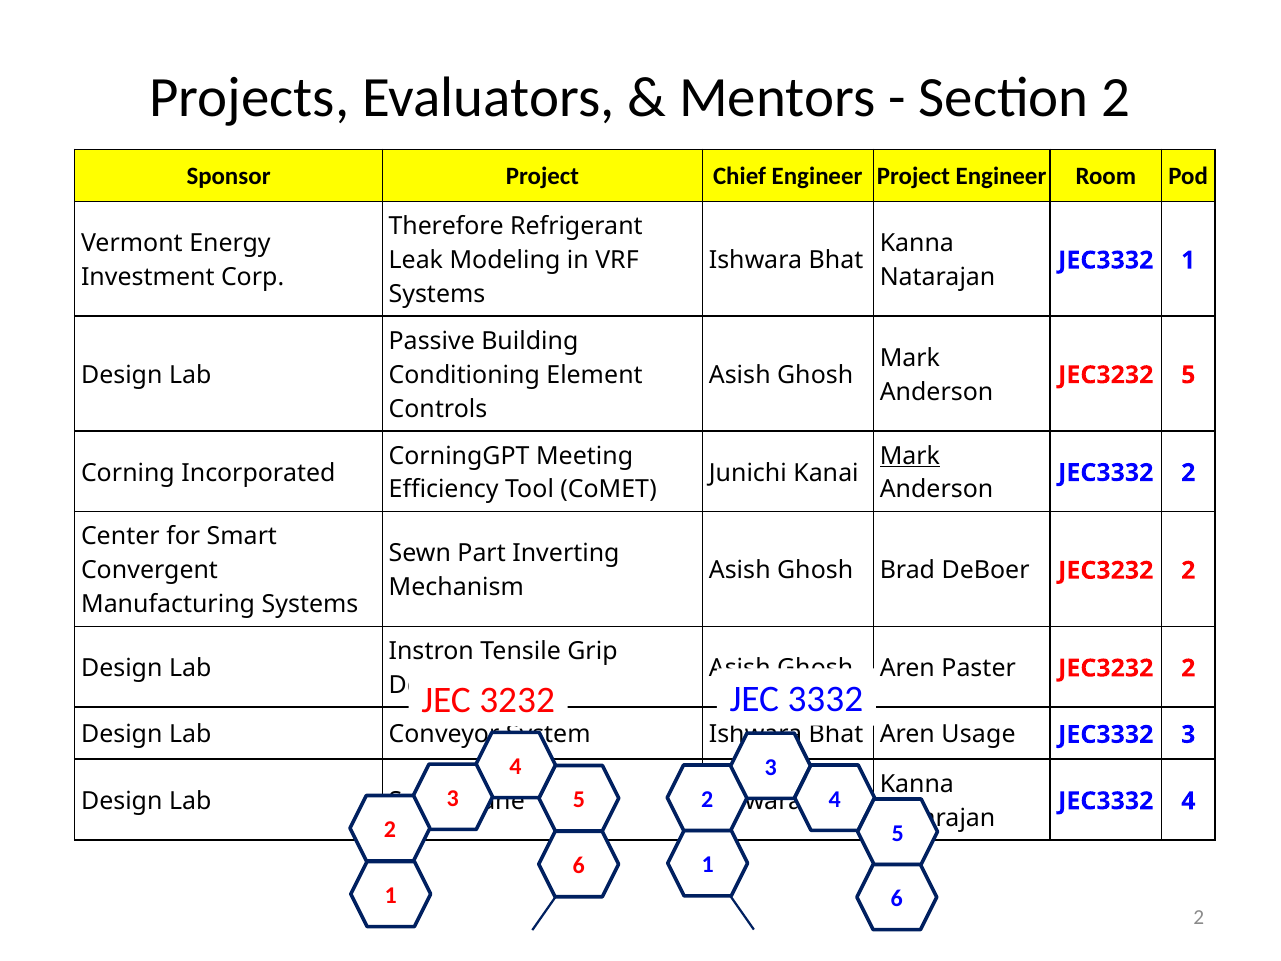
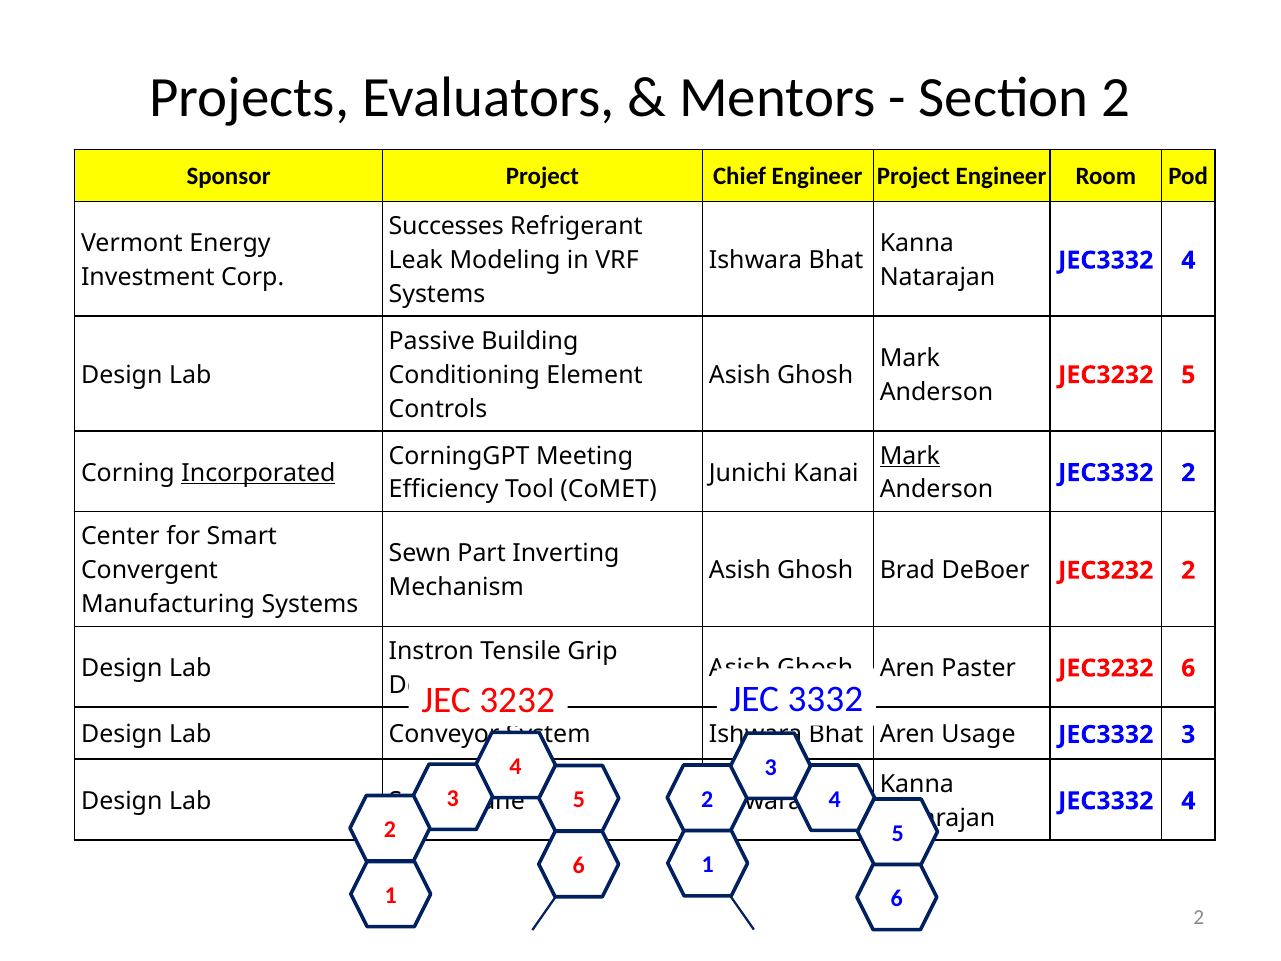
Therefore: Therefore -> Successes
1 at (1188, 260): 1 -> 4
Incorporated underline: none -> present
Paster JEC3232 2: 2 -> 6
